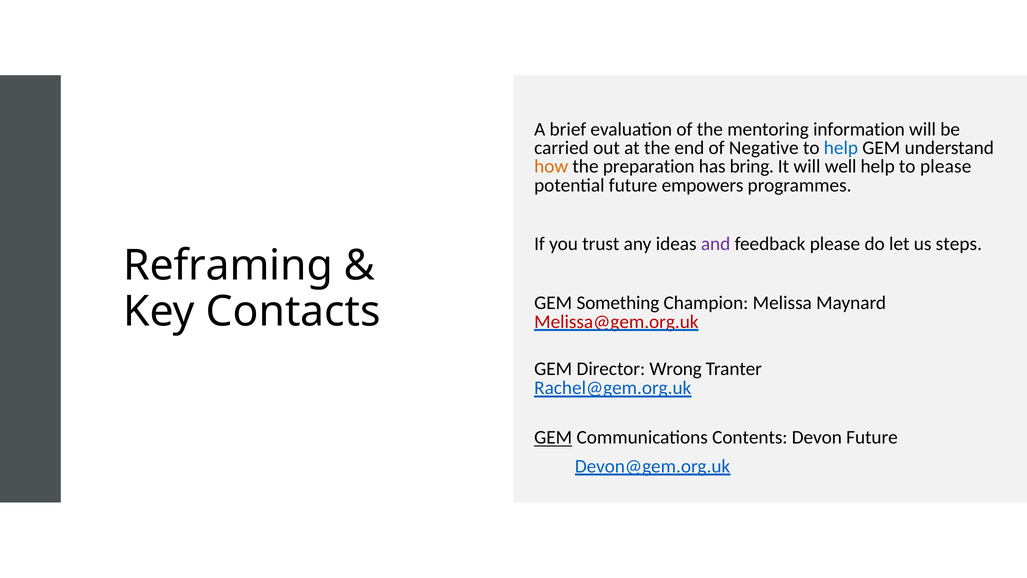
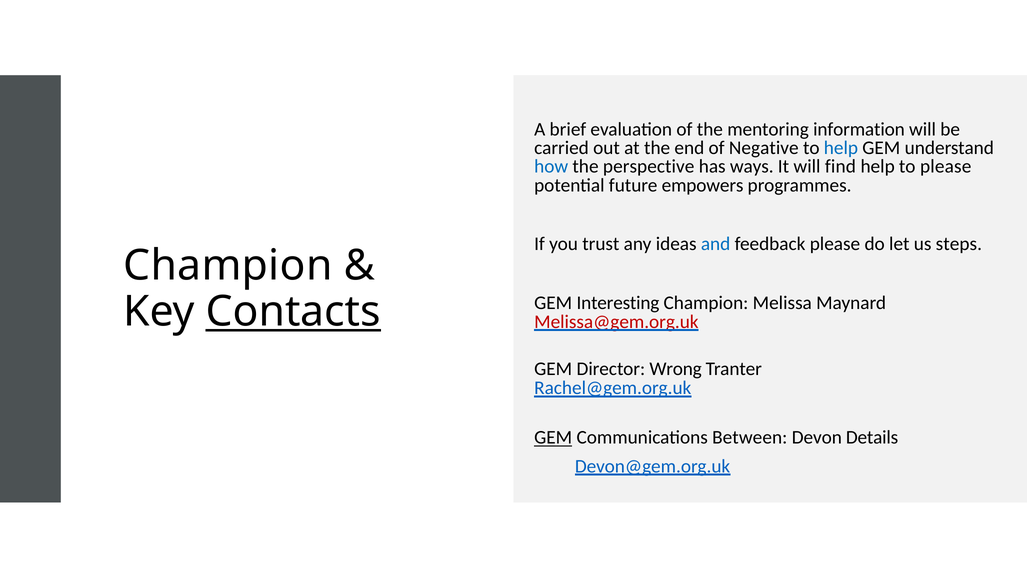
how colour: orange -> blue
preparation: preparation -> perspective
bring: bring -> ways
well: well -> find
and colour: purple -> blue
Reframing at (228, 265): Reframing -> Champion
Something: Something -> Interesting
Contacts underline: none -> present
Contents: Contents -> Between
Devon Future: Future -> Details
